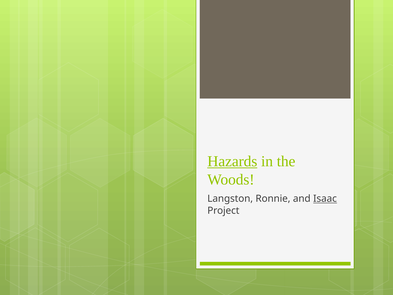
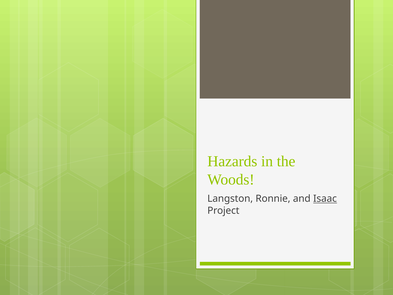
Hazards underline: present -> none
